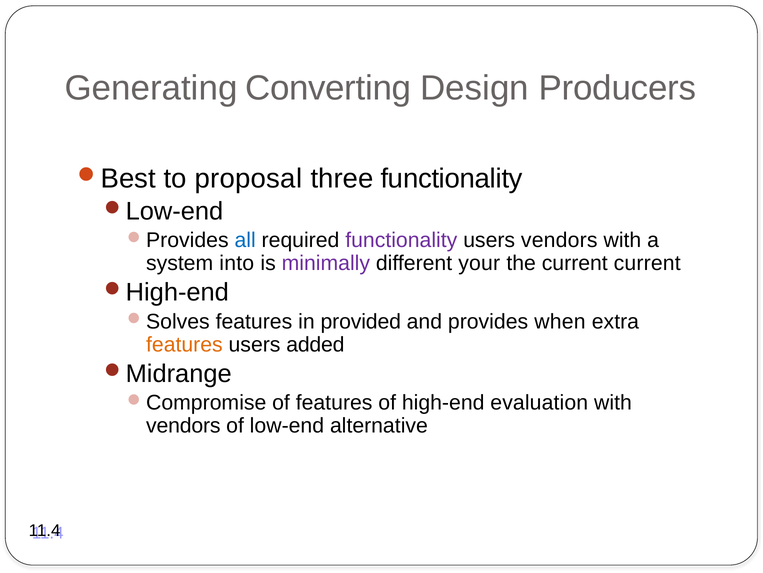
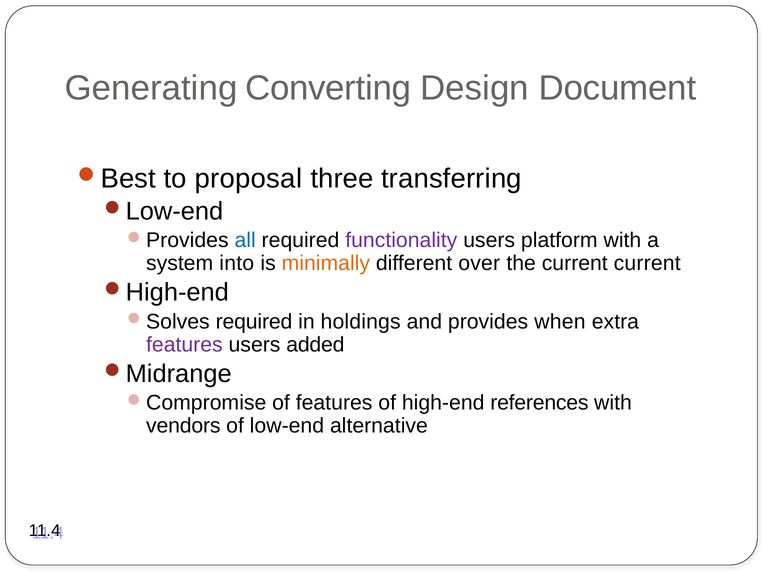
Producers: Producers -> Document
three functionality: functionality -> transferring
users vendors: vendors -> platform
minimally colour: purple -> orange
your: your -> over
features at (254, 321): features -> required
provided: provided -> holdings
features at (184, 344) colour: orange -> purple
evaluation: evaluation -> references
